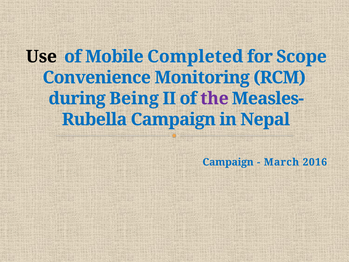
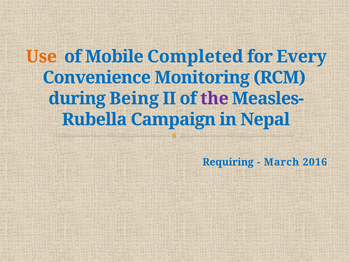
Use colour: black -> orange
Scope: Scope -> Every
Campaign at (228, 162): Campaign -> Requiring
